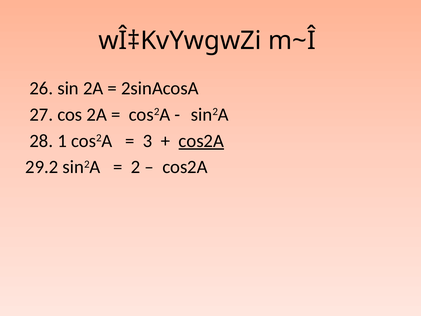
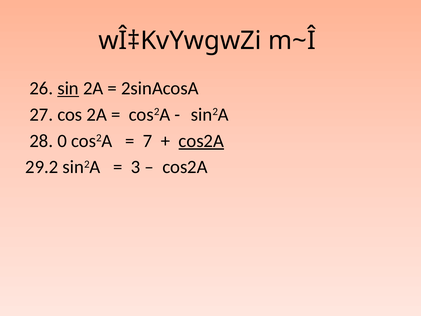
sin underline: none -> present
1: 1 -> 0
3: 3 -> 7
2: 2 -> 3
